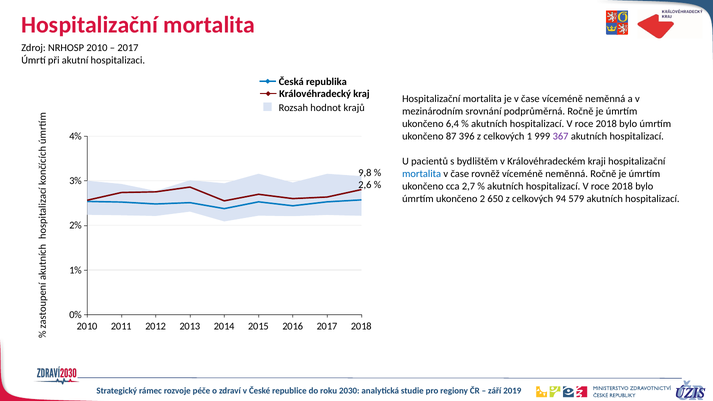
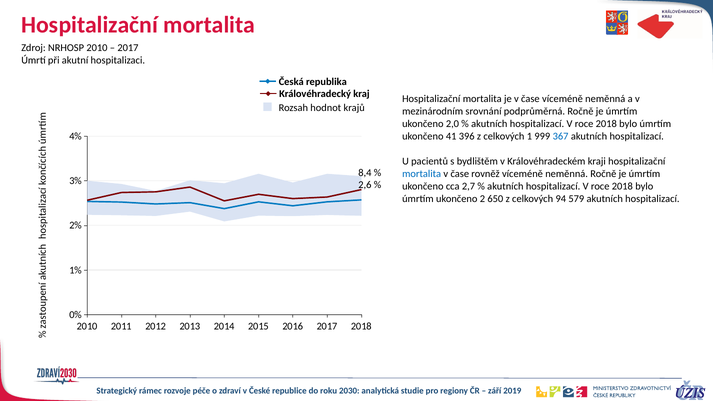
6,4: 6,4 -> 2,0
87: 87 -> 41
367 colour: purple -> blue
9,8: 9,8 -> 8,4
